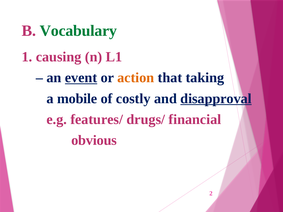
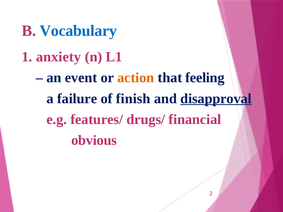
Vocabulary colour: green -> blue
causing: causing -> anxiety
event underline: present -> none
taking: taking -> feeling
mobile: mobile -> failure
costly: costly -> finish
